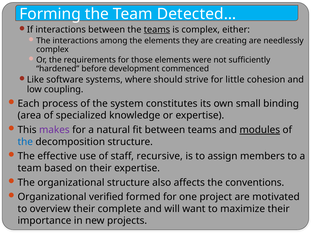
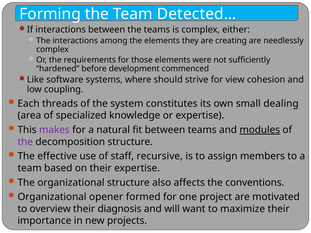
teams at (157, 30) underline: present -> none
little: little -> view
process: process -> threads
binding: binding -> dealing
the at (25, 142) colour: blue -> purple
verified: verified -> opener
complete: complete -> diagnosis
